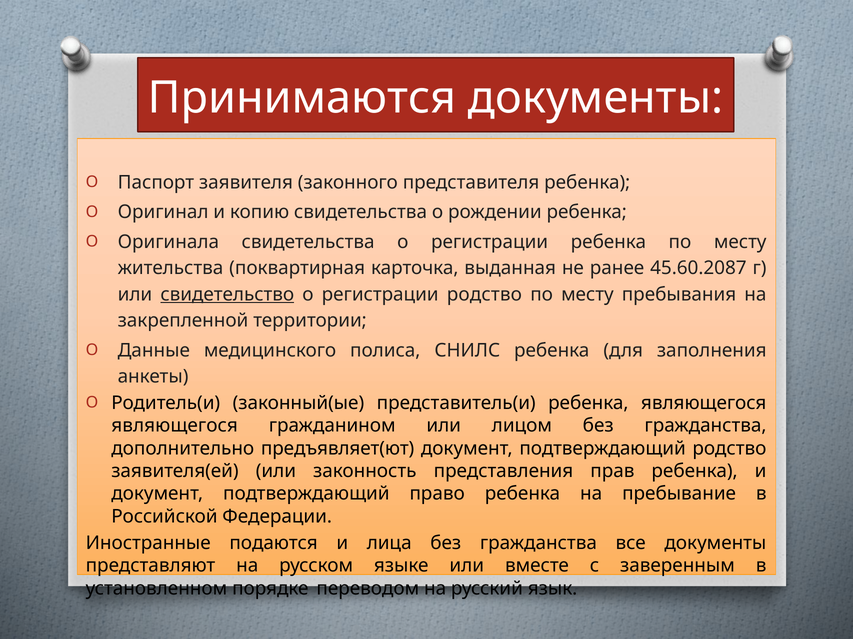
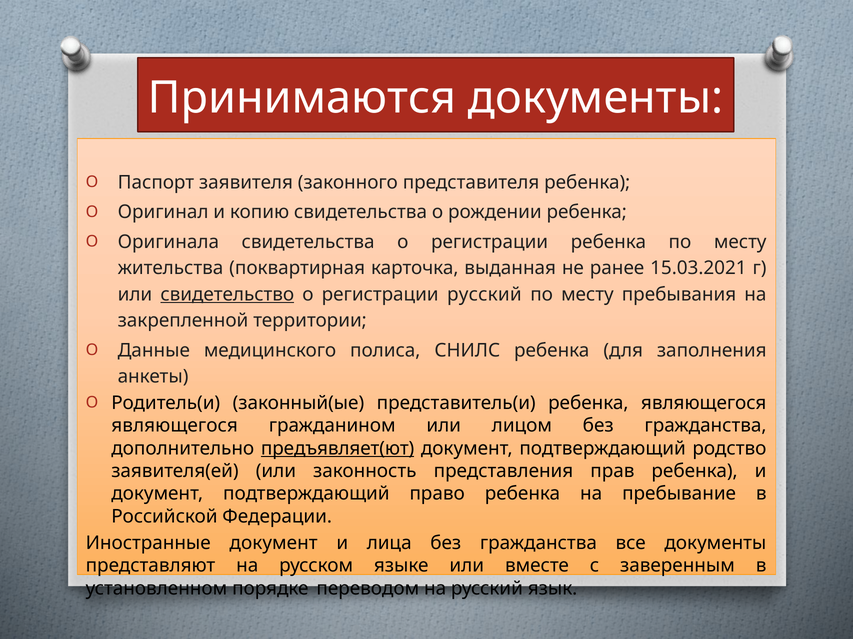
45.60.2087: 45.60.2087 -> 15.03.2021
регистрации родство: родство -> русский
предъявляет(ют underline: none -> present
Иностранные подаются: подаются -> документ
